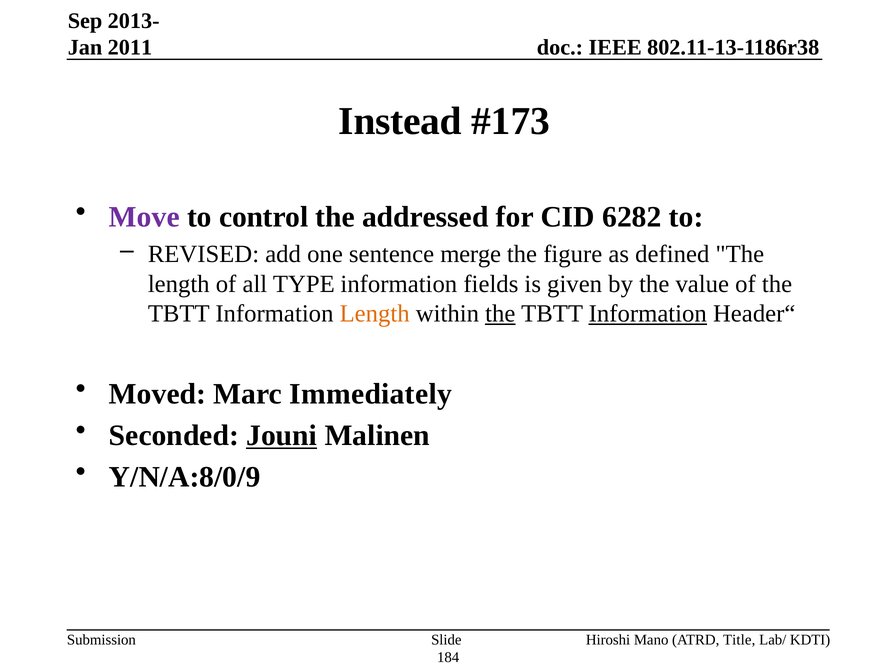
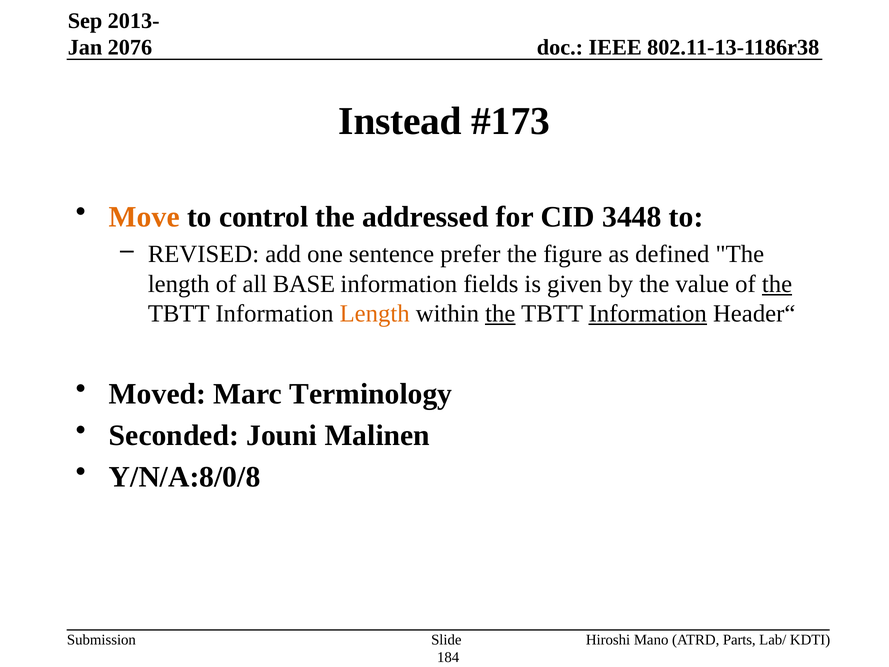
2011: 2011 -> 2076
Move colour: purple -> orange
6282: 6282 -> 3448
merge: merge -> prefer
TYPE: TYPE -> BASE
the at (777, 284) underline: none -> present
Immediately: Immediately -> Terminology
Jouni underline: present -> none
Y/N/A:8/0/9: Y/N/A:8/0/9 -> Y/N/A:8/0/8
Title: Title -> Parts
